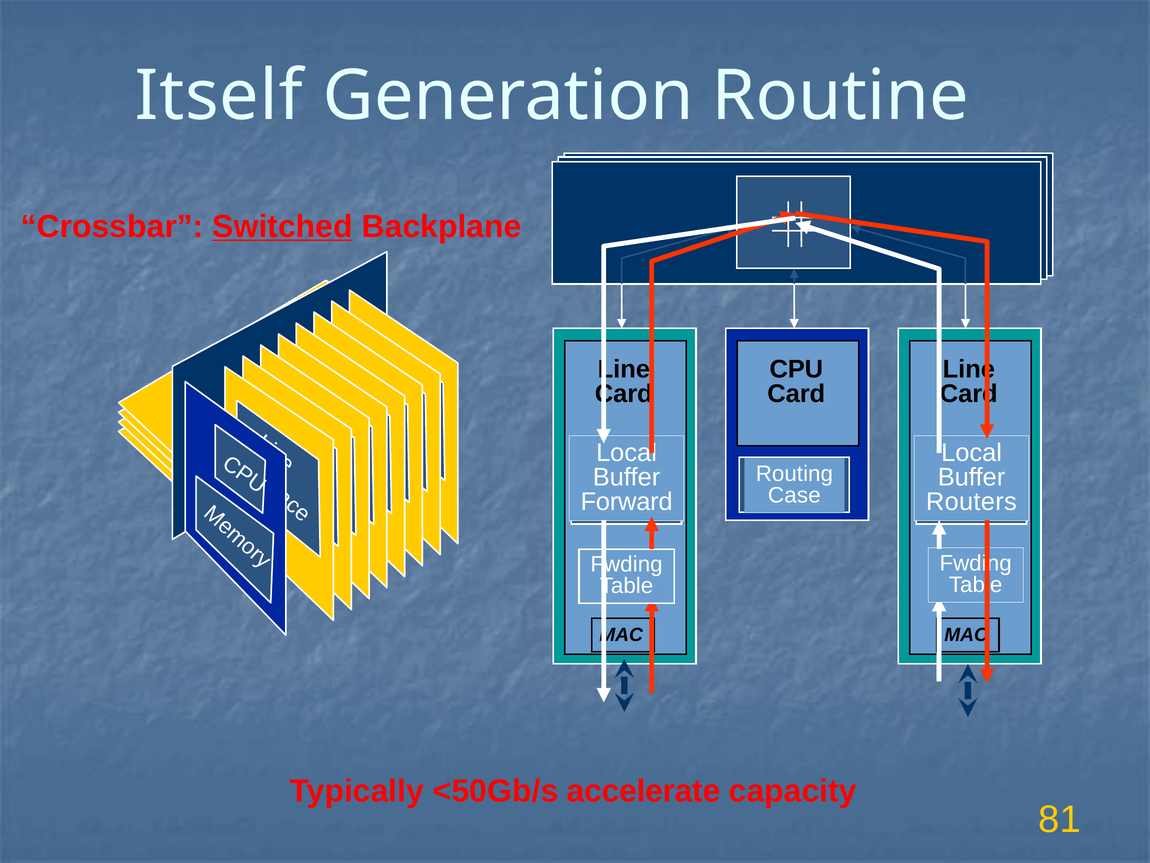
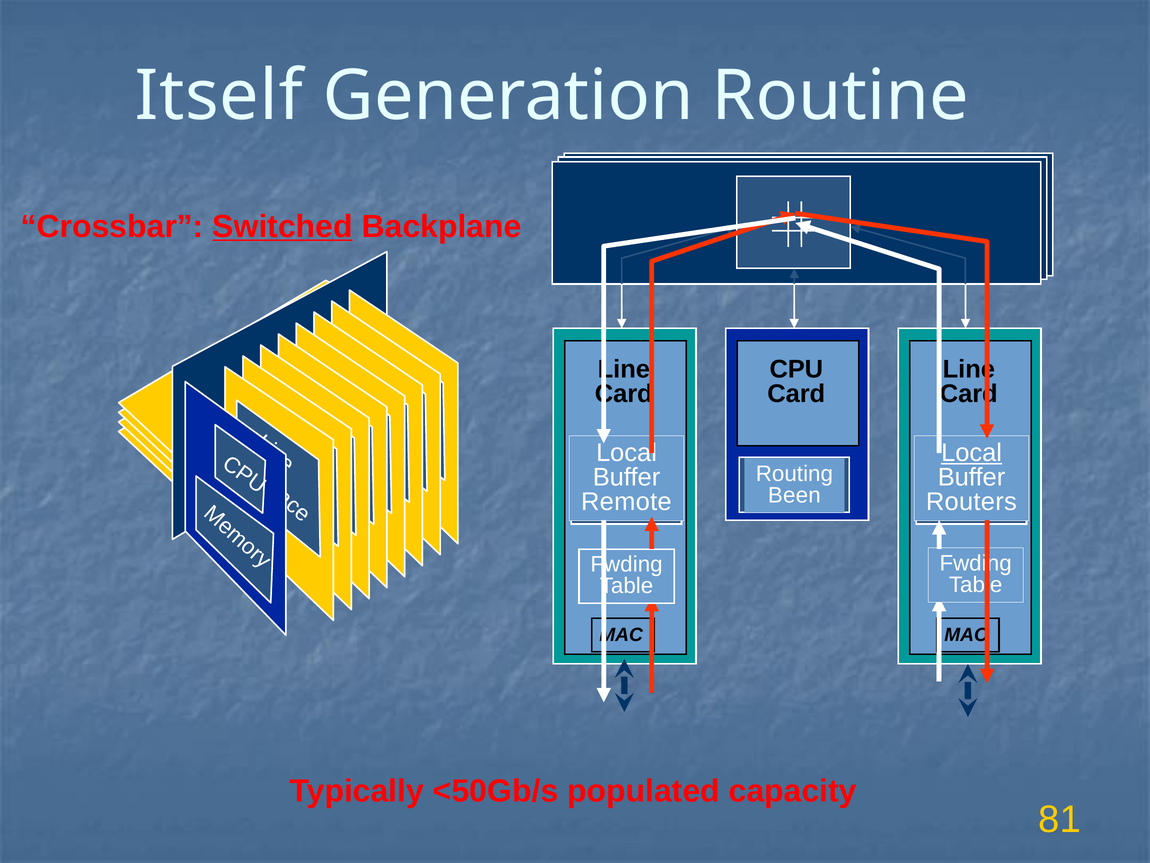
Local at (972, 452) underline: none -> present
Case: Case -> Been
Forward: Forward -> Remote
accelerate: accelerate -> populated
